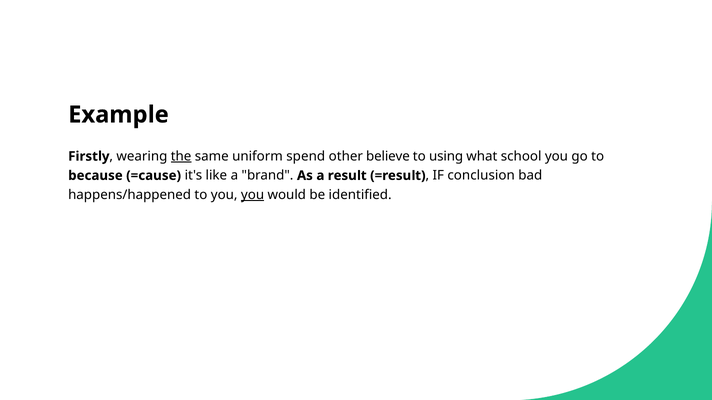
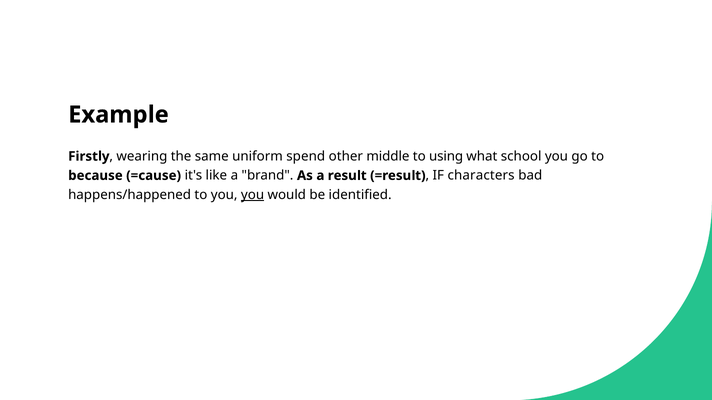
the underline: present -> none
believe: believe -> middle
conclusion: conclusion -> characters
